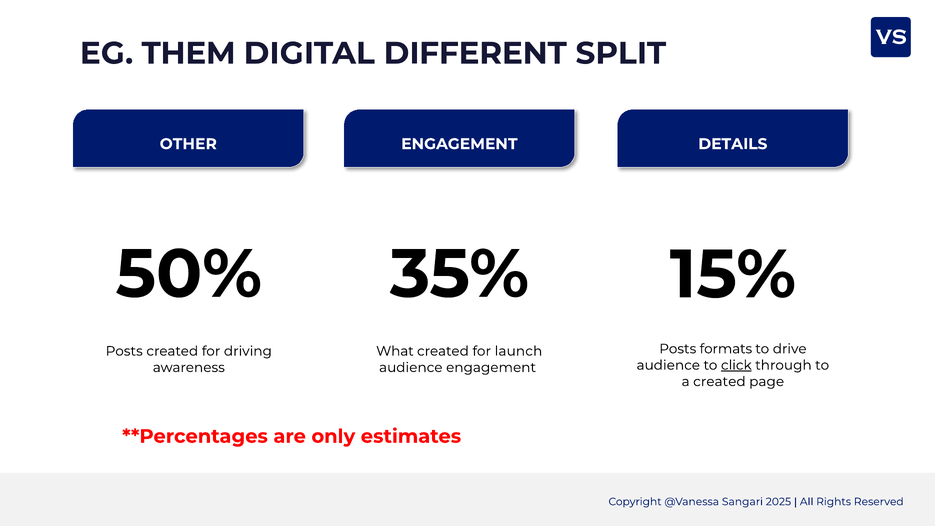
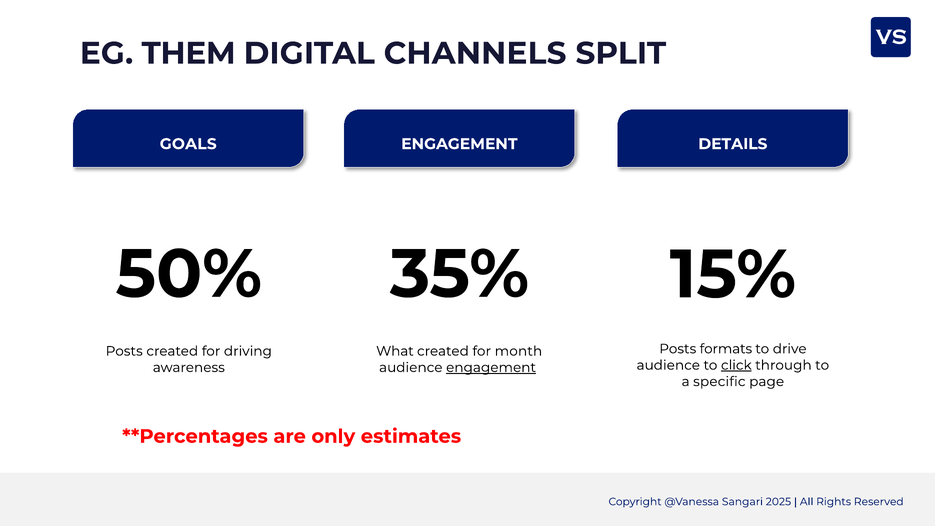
DIFFERENT: DIFFERENT -> CHANNELS
OTHER: OTHER -> GOALS
launch: launch -> month
engagement at (491, 367) underline: none -> present
a created: created -> specific
